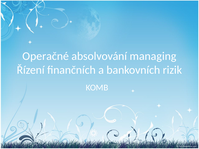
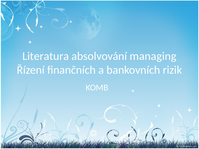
Operačné: Operačné -> Literatura
